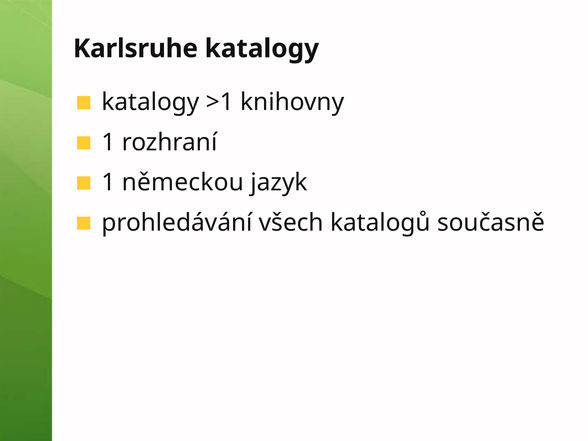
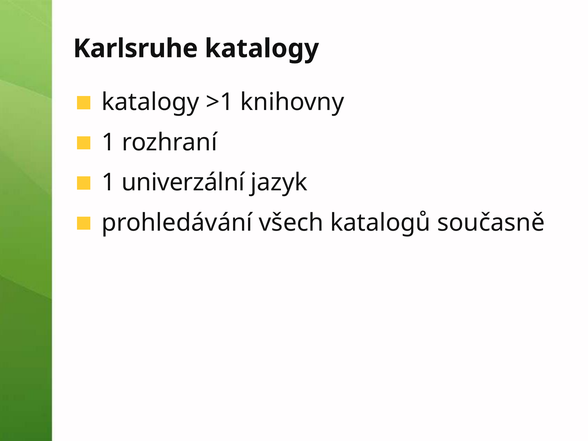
německou: německou -> univerzální
